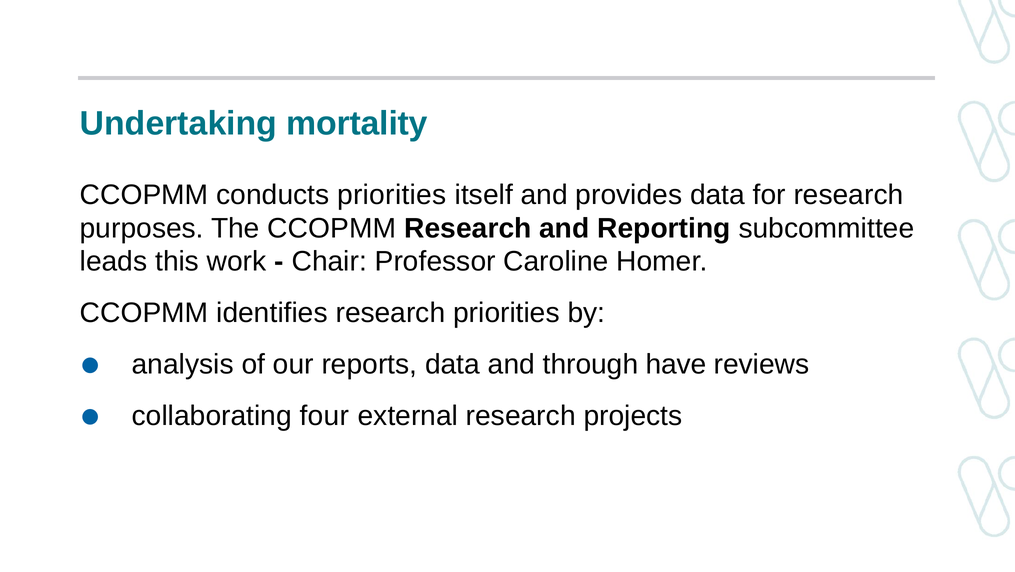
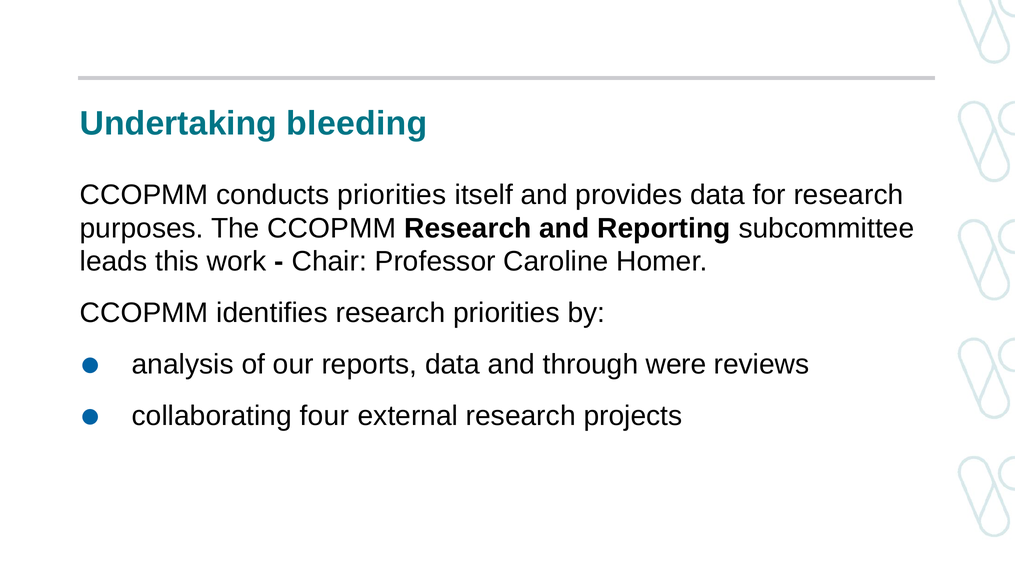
mortality: mortality -> bleeding
have: have -> were
